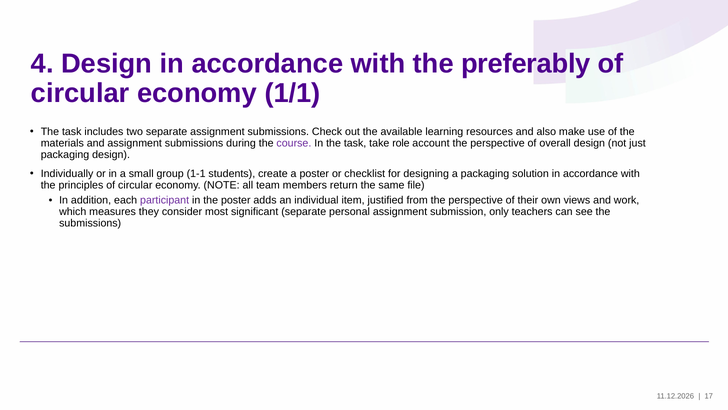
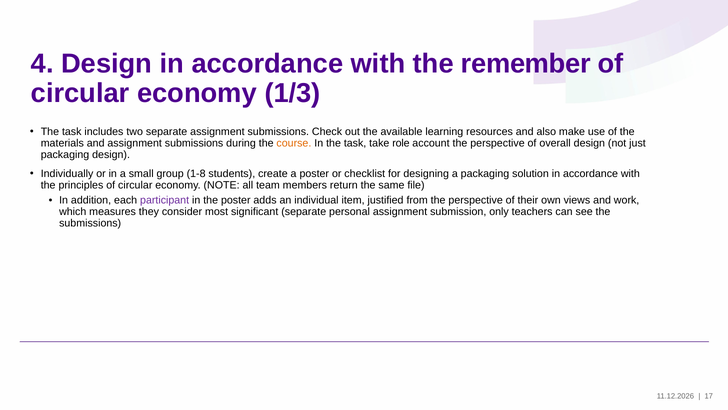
preferably: preferably -> remember
1/1: 1/1 -> 1/3
course colour: purple -> orange
1-1: 1-1 -> 1-8
